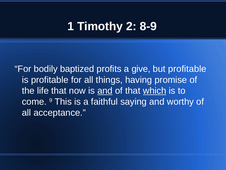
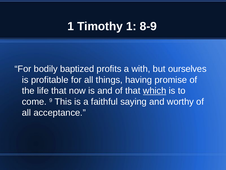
Timothy 2: 2 -> 1
give: give -> with
but profitable: profitable -> ourselves
and at (105, 91) underline: present -> none
